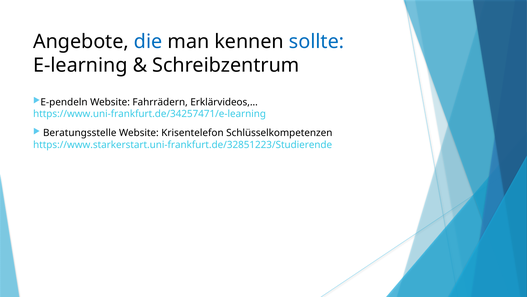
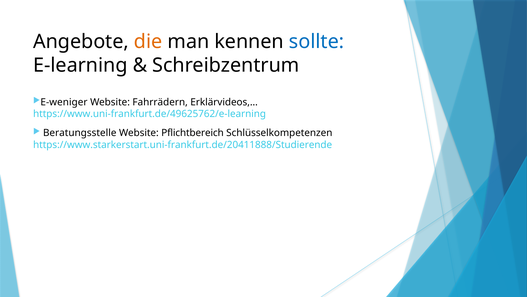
die colour: blue -> orange
E-pendeln: E-pendeln -> E-weniger
https://www.uni-frankfurt.de/34257471/e-learning: https://www.uni-frankfurt.de/34257471/e-learning -> https://www.uni-frankfurt.de/49625762/e-learning
Krisentelefon: Krisentelefon -> Pflichtbereich
https://www.starkerstart.uni-frankfurt.de/32851223/Studierende: https://www.starkerstart.uni-frankfurt.de/32851223/Studierende -> https://www.starkerstart.uni-frankfurt.de/20411888/Studierende
